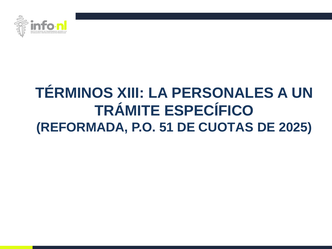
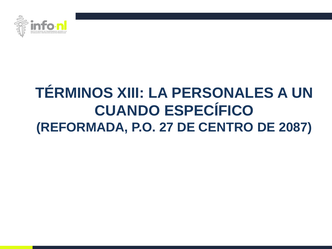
TRÁMITE: TRÁMITE -> CUANDO
51: 51 -> 27
CUOTAS: CUOTAS -> CENTRO
2025: 2025 -> 2087
